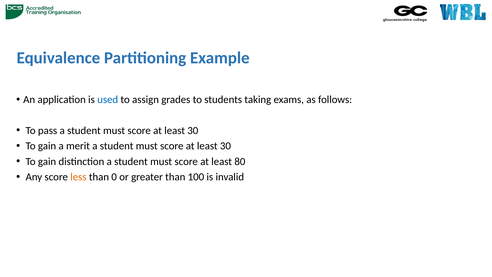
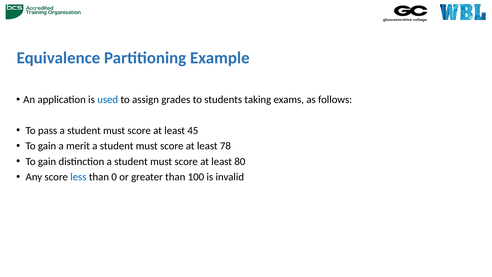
30 at (193, 130): 30 -> 45
30 at (225, 146): 30 -> 78
less colour: orange -> blue
